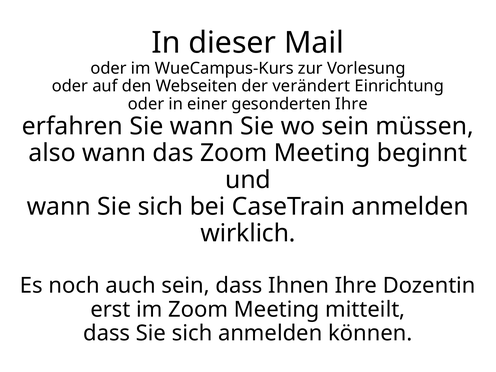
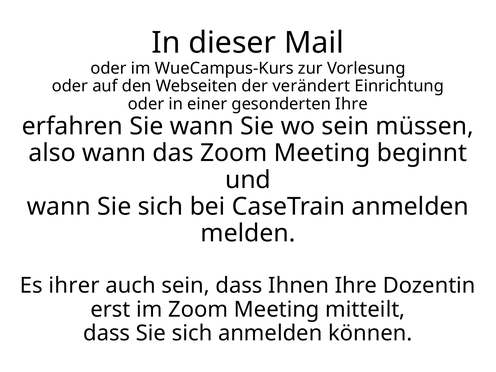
wirklich: wirklich -> melden
noch: noch -> ihrer
